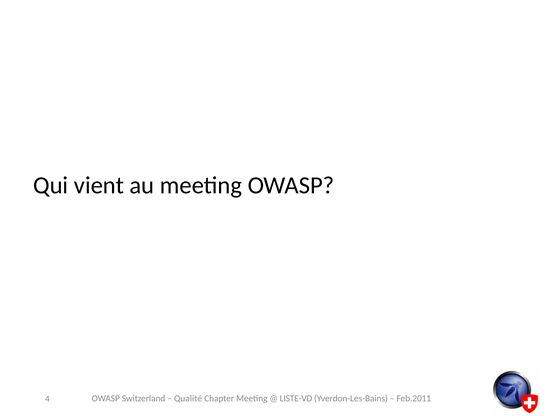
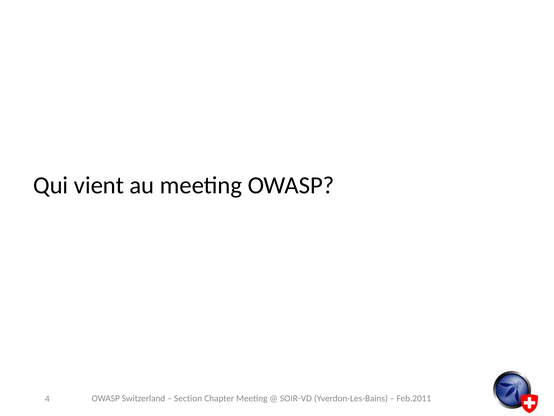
Qualité: Qualité -> Section
LISTE-VD: LISTE-VD -> SOIR-VD
